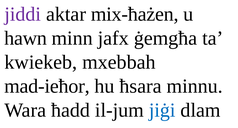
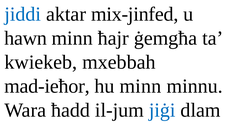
jiddi colour: purple -> blue
mix-ħażen: mix-ħażen -> mix-jinfed
jafx: jafx -> ħajr
hu ħsara: ħsara -> minn
